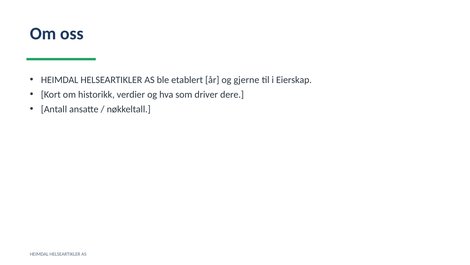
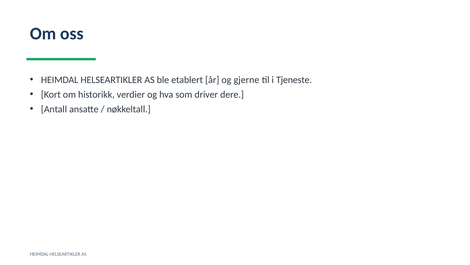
Eierskap: Eierskap -> Tjeneste
